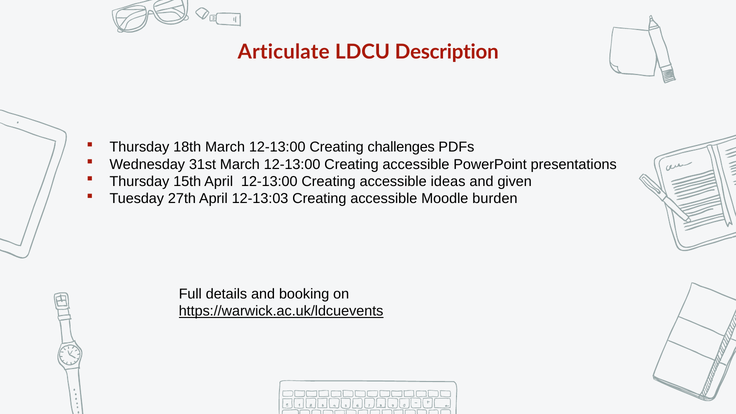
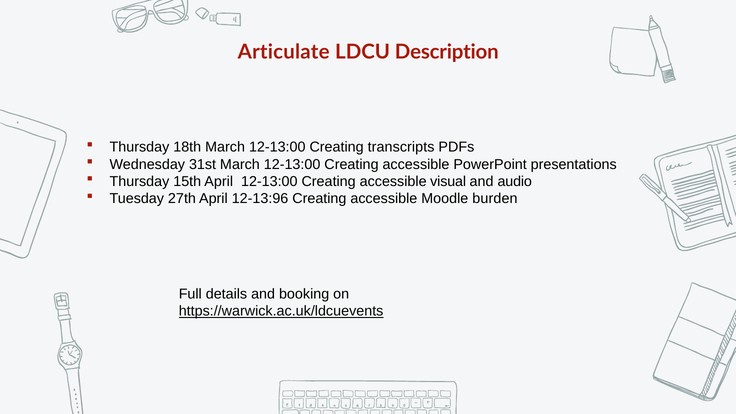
challenges: challenges -> transcripts
ideas: ideas -> visual
given: given -> audio
12-13:03: 12-13:03 -> 12-13:96
